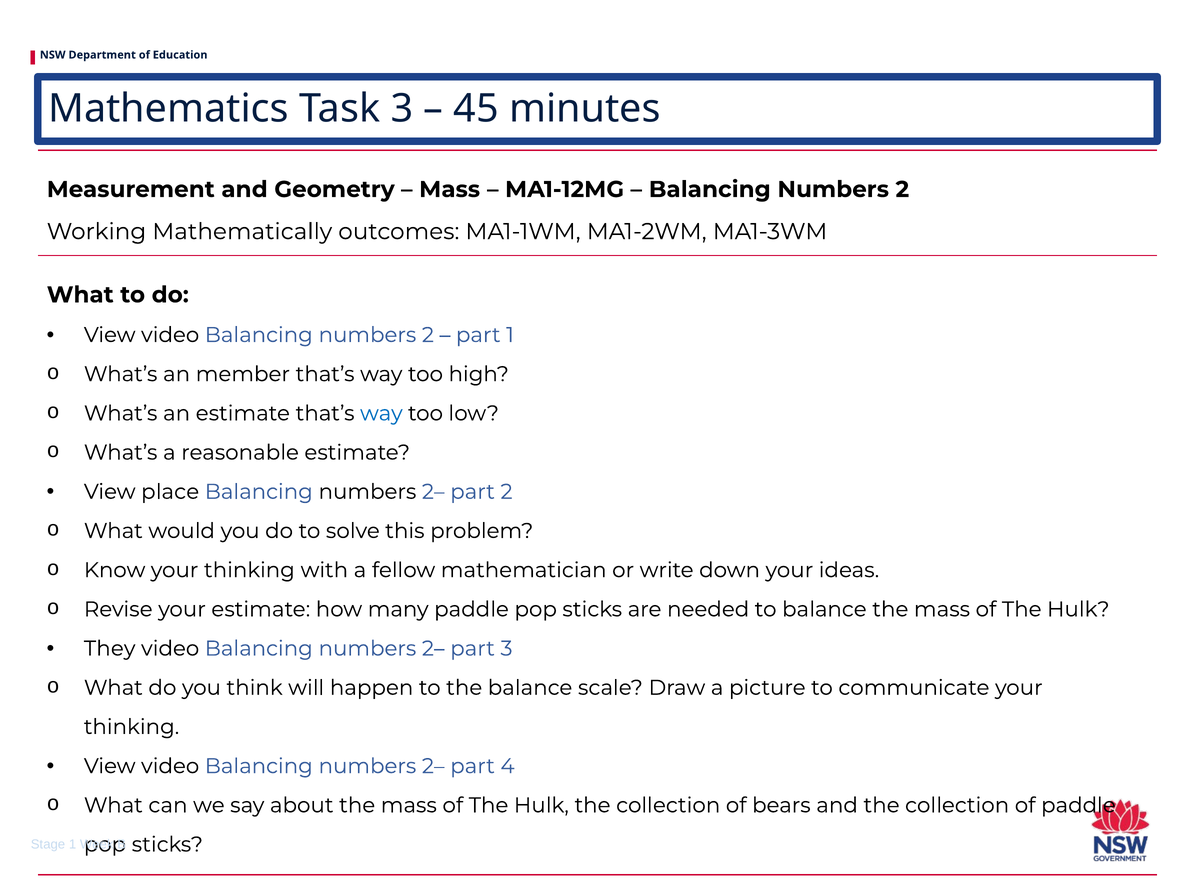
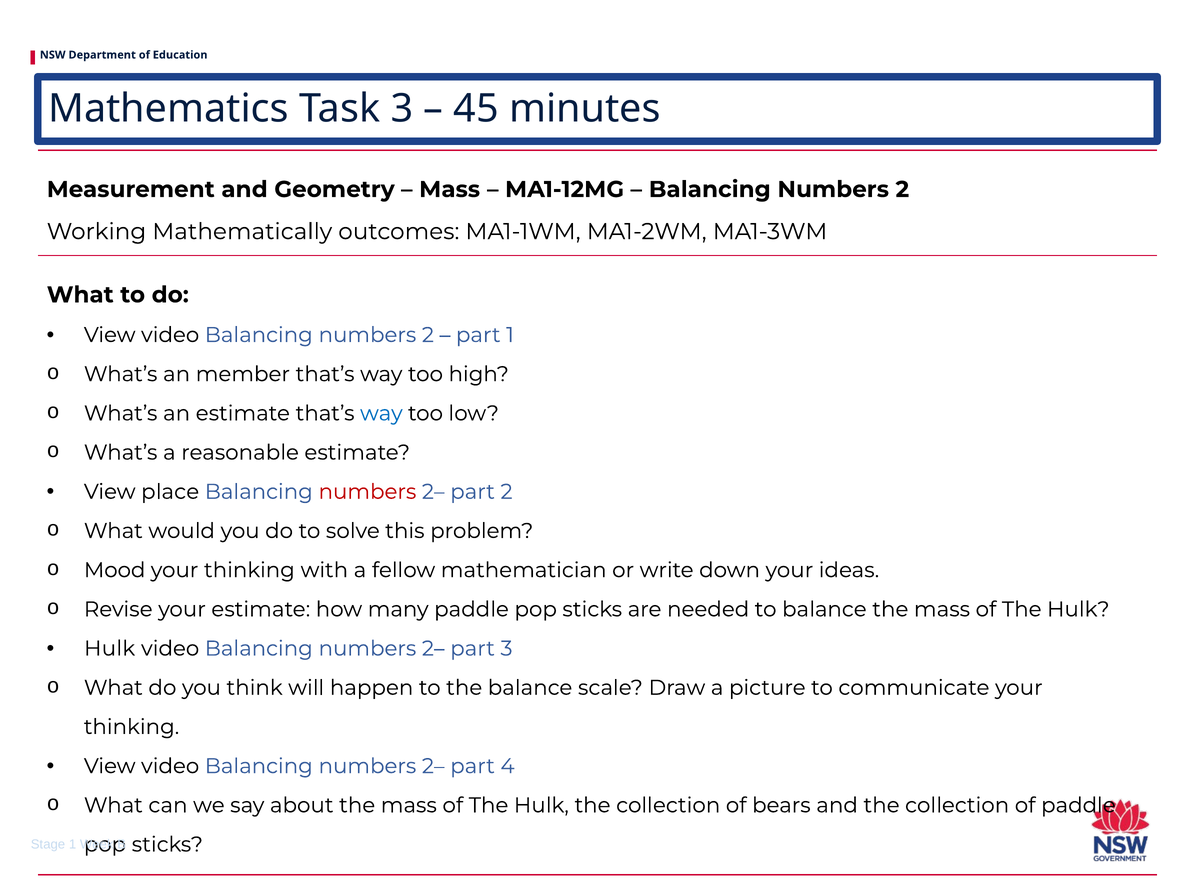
numbers at (367, 491) colour: black -> red
Know: Know -> Mood
They at (110, 648): They -> Hulk
